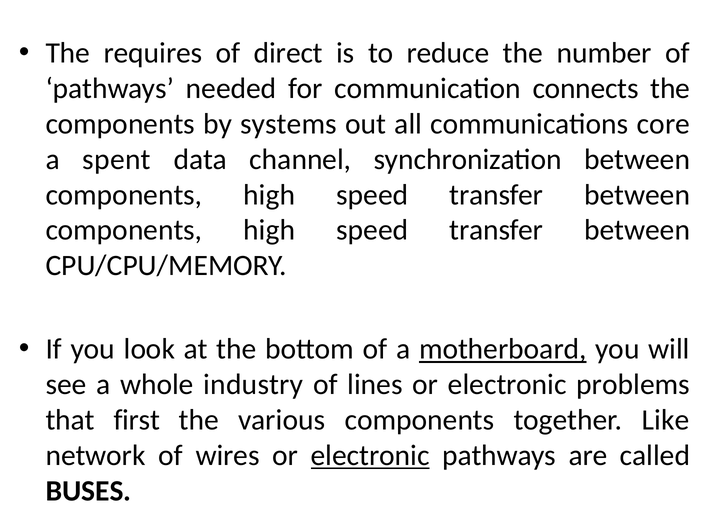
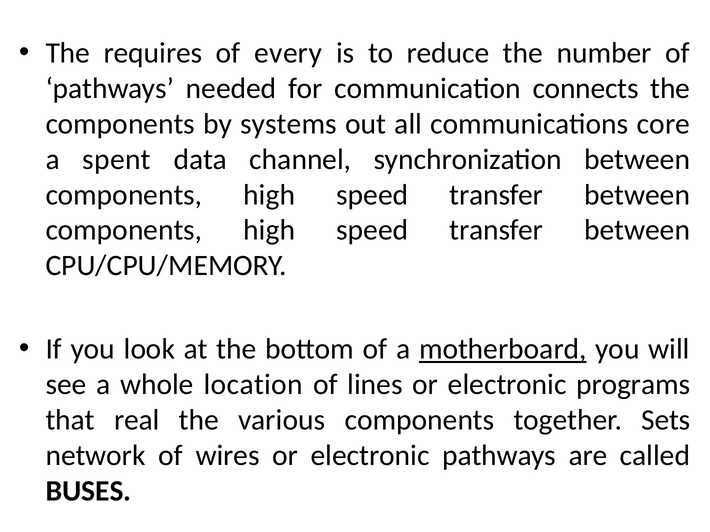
direct: direct -> every
industry: industry -> location
problems: problems -> programs
first: first -> real
Like: Like -> Sets
electronic at (370, 456) underline: present -> none
